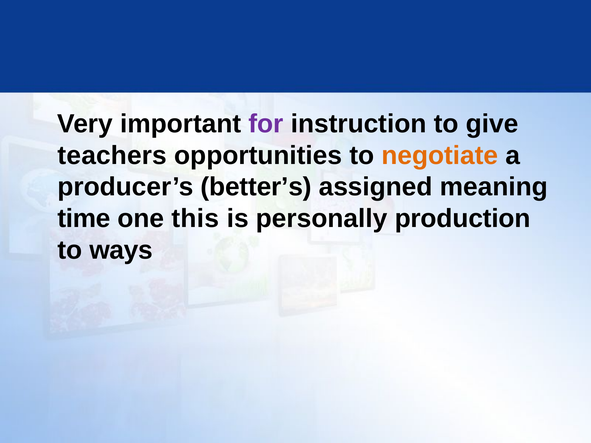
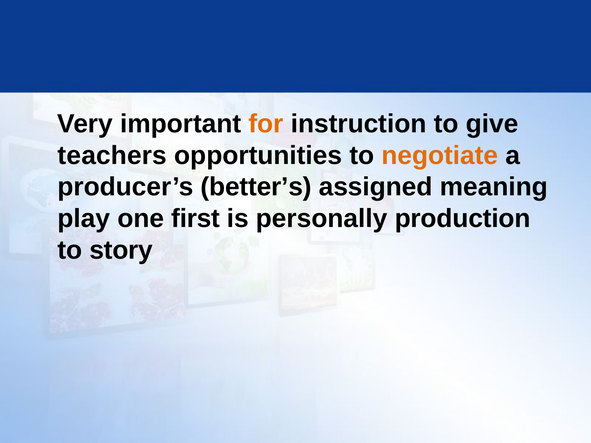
for colour: purple -> orange
time: time -> play
this: this -> first
ways: ways -> story
